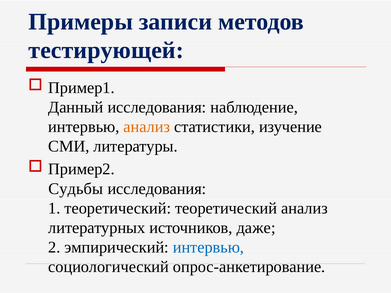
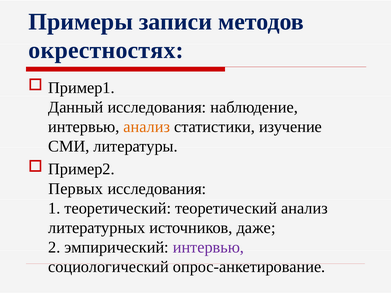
тестирующей: тестирующей -> окрестностях
Судьбы: Судьбы -> Первых
интервью at (208, 247) colour: blue -> purple
